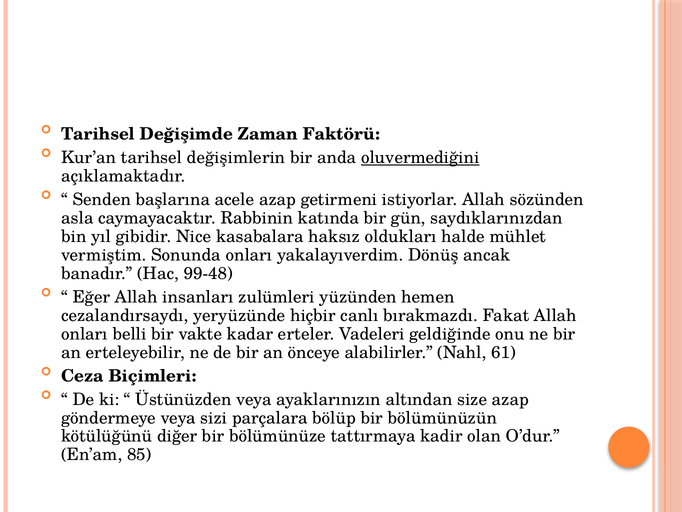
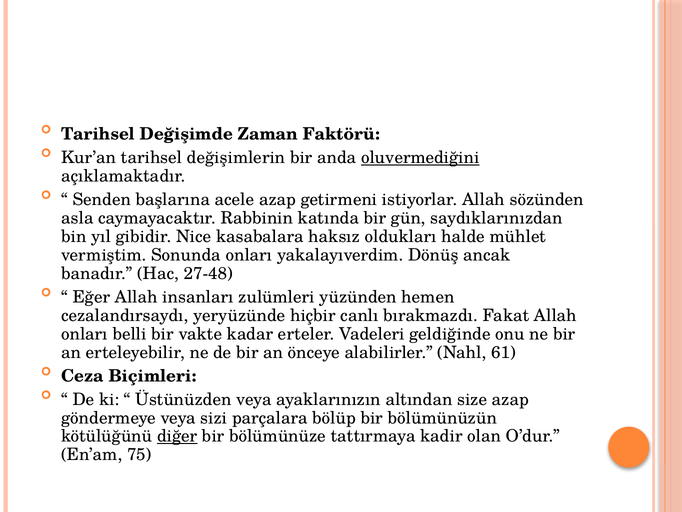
99-48: 99-48 -> 27-48
diğer underline: none -> present
85: 85 -> 75
